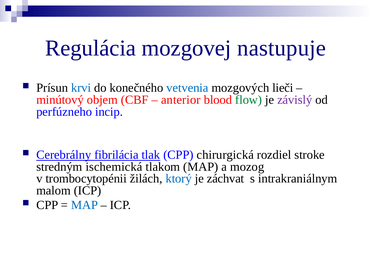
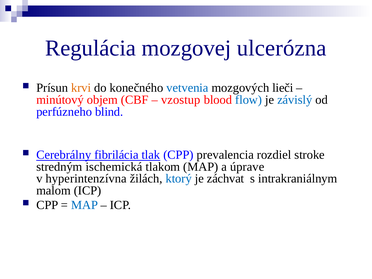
nastupuje: nastupuje -> ulcerózna
krvi colour: blue -> orange
anterior: anterior -> vzostup
flow colour: green -> blue
závislý colour: purple -> blue
incip: incip -> blind
chirurgická: chirurgická -> prevalencia
mozog: mozog -> úprave
trombocytopénii: trombocytopénii -> hyperintenzívna
